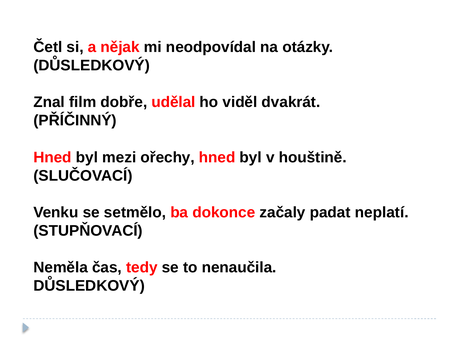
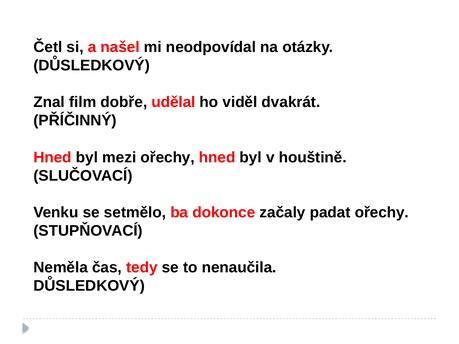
nějak: nějak -> našel
padat neplatí: neplatí -> ořechy
